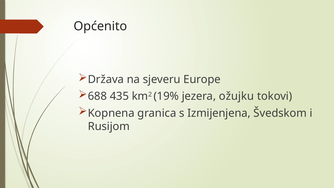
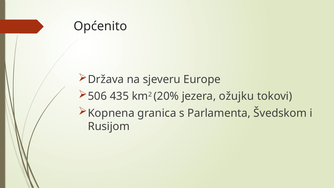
688: 688 -> 506
19%: 19% -> 20%
Izmijenjena: Izmijenjena -> Parlamenta
